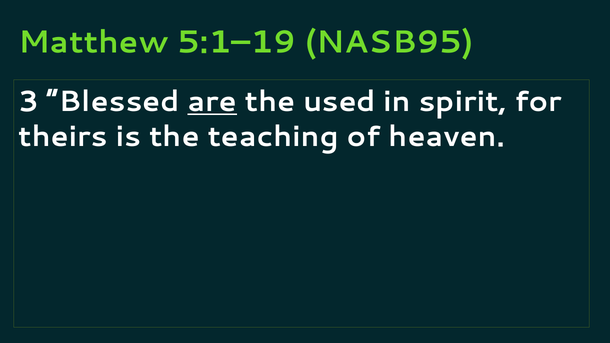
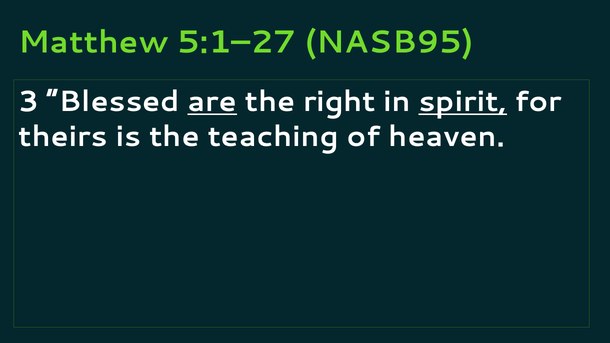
5:1–19: 5:1–19 -> 5:1–27
used: used -> right
spirit underline: none -> present
